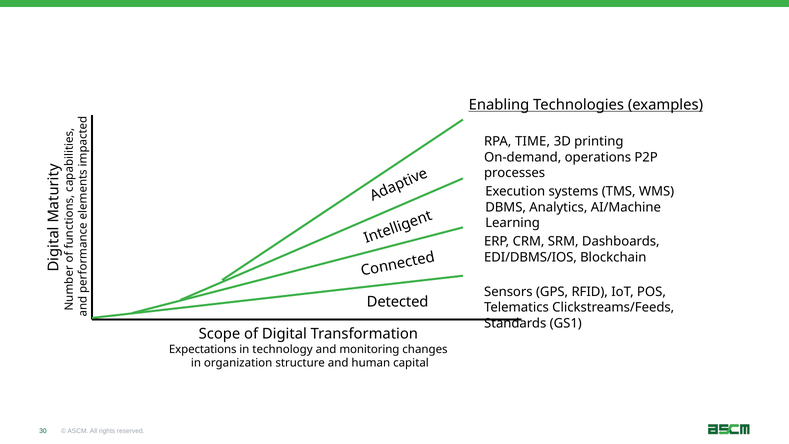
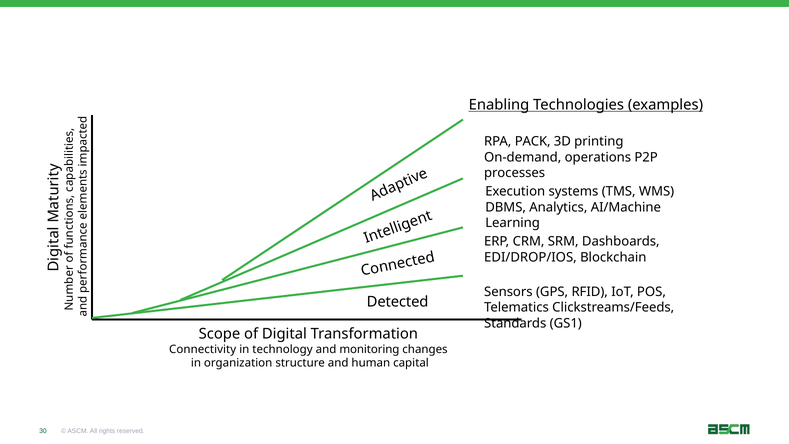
TIME: TIME -> PACK
EDI/DBMS/IOS: EDI/DBMS/IOS -> EDI/DROP/IOS
Expectations: Expectations -> Connectivity
